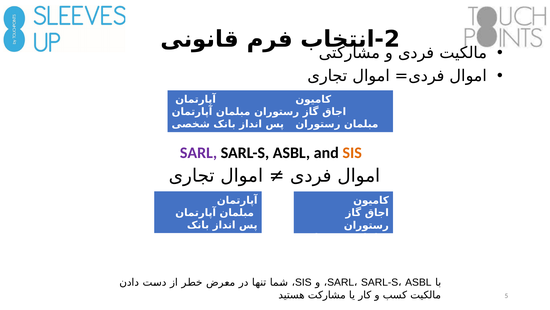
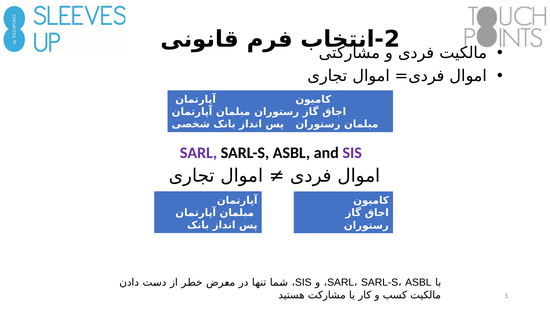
SIS at (352, 152) colour: orange -> purple
